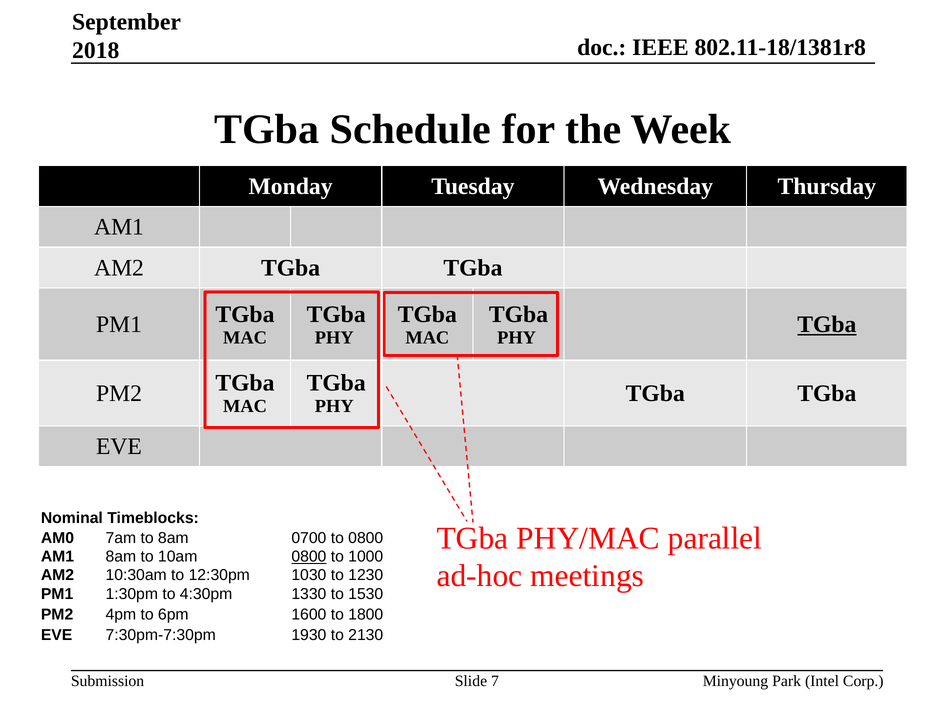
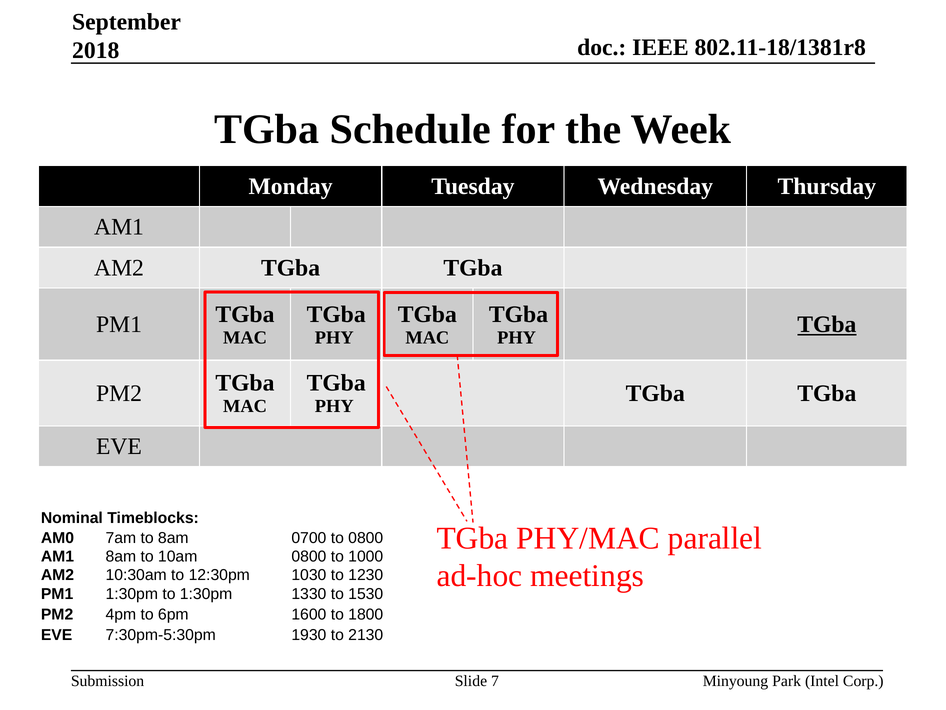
0800 at (309, 556) underline: present -> none
to 4:30pm: 4:30pm -> 1:30pm
7:30pm-7:30pm: 7:30pm-7:30pm -> 7:30pm-5:30pm
